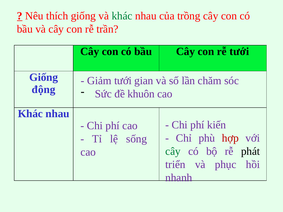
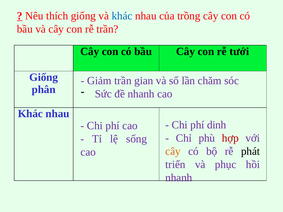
khác at (122, 16) colour: green -> blue
Giảm tưới: tưới -> trần
động: động -> phân
đề khuôn: khuôn -> nhanh
kiến: kiến -> dinh
cây at (173, 151) colour: green -> orange
